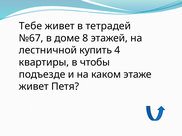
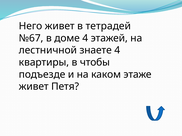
Тебе: Тебе -> Него
доме 8: 8 -> 4
купить: купить -> знаете
